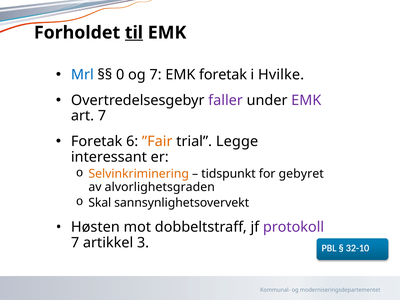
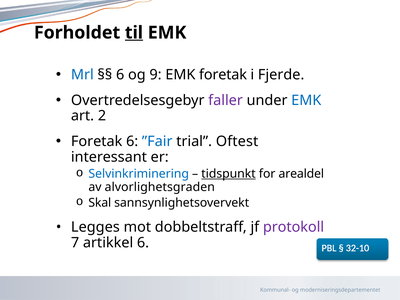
0 at (120, 75): 0 -> 6
og 7: 7 -> 9
Hvilke: Hvilke -> Fjerde
EMK at (306, 100) colour: purple -> blue
art 7: 7 -> 2
”Fair colour: orange -> blue
Legge: Legge -> Oftest
Selvinkriminering colour: orange -> blue
tidspunkt underline: none -> present
gebyret: gebyret -> arealdel
Høsten: Høsten -> Legges
artikkel 3: 3 -> 6
